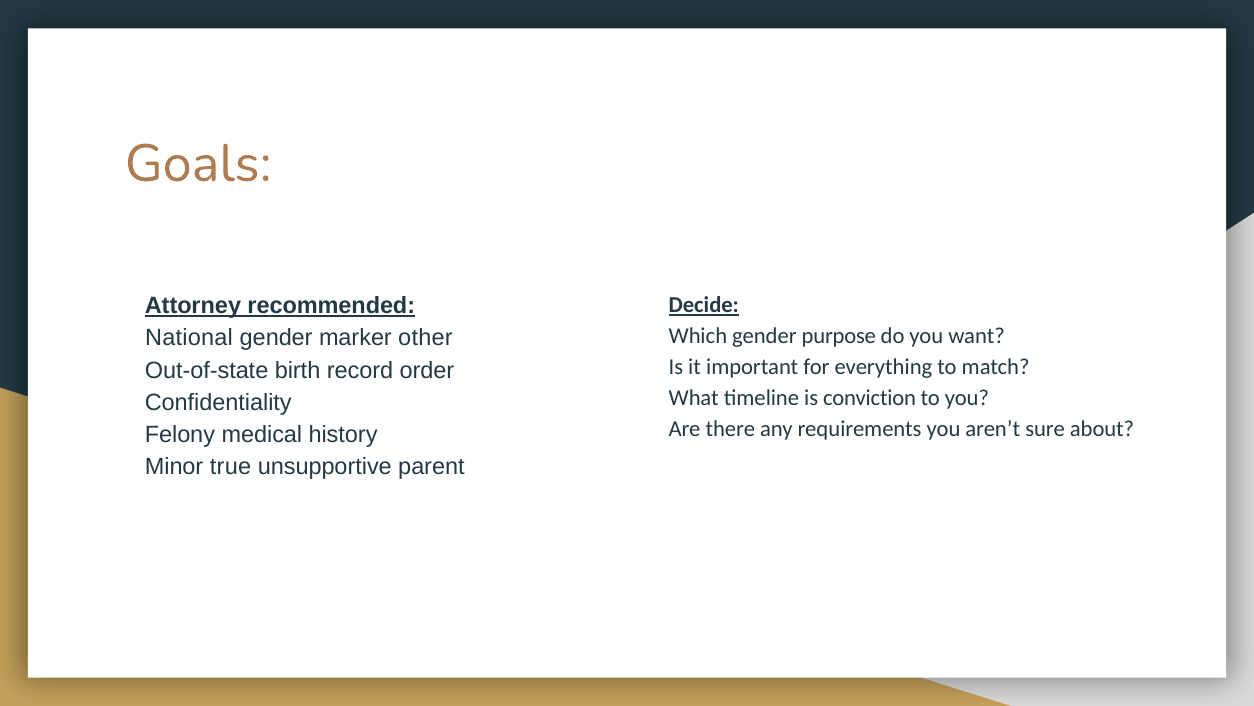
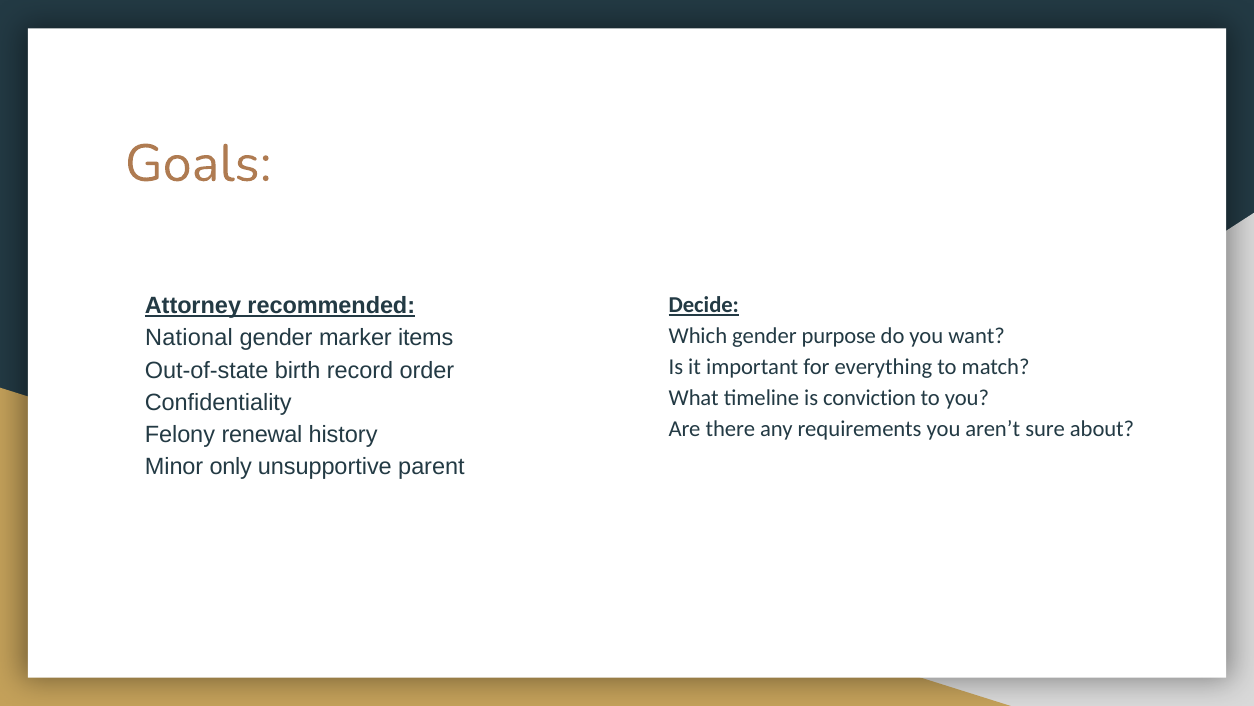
other: other -> items
medical: medical -> renewal
true: true -> only
